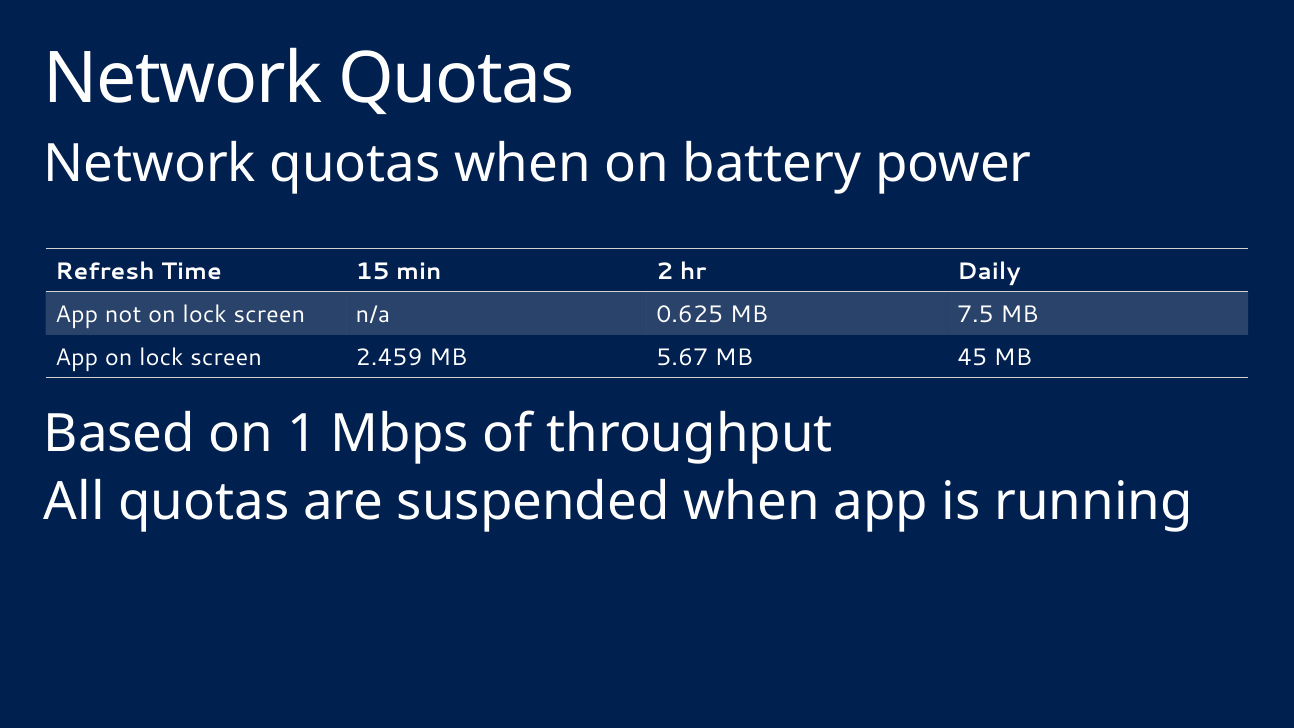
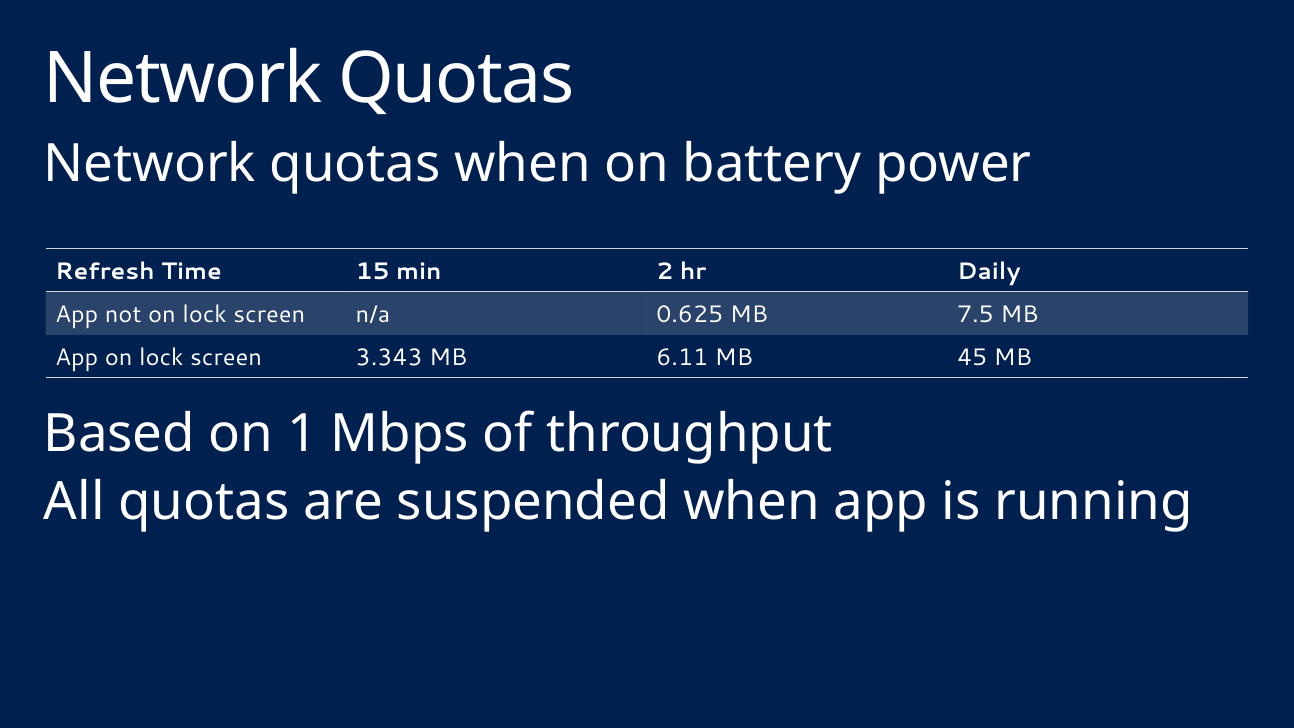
2.459: 2.459 -> 3.343
5.67: 5.67 -> 6.11
